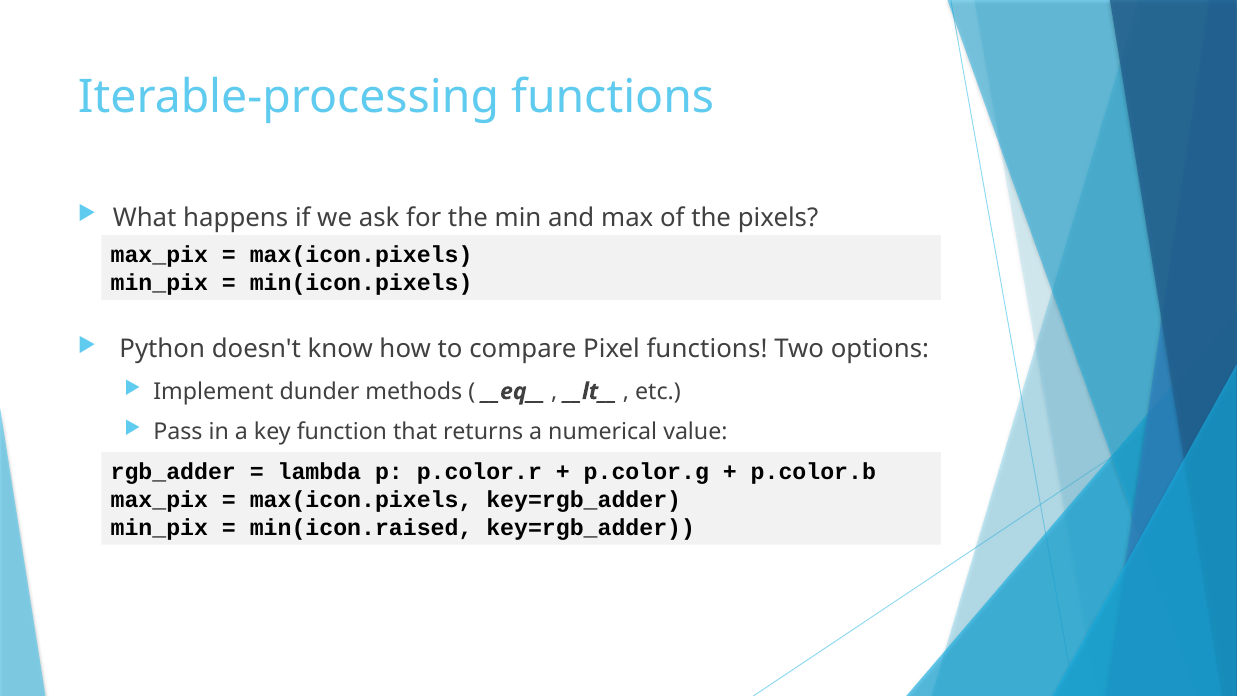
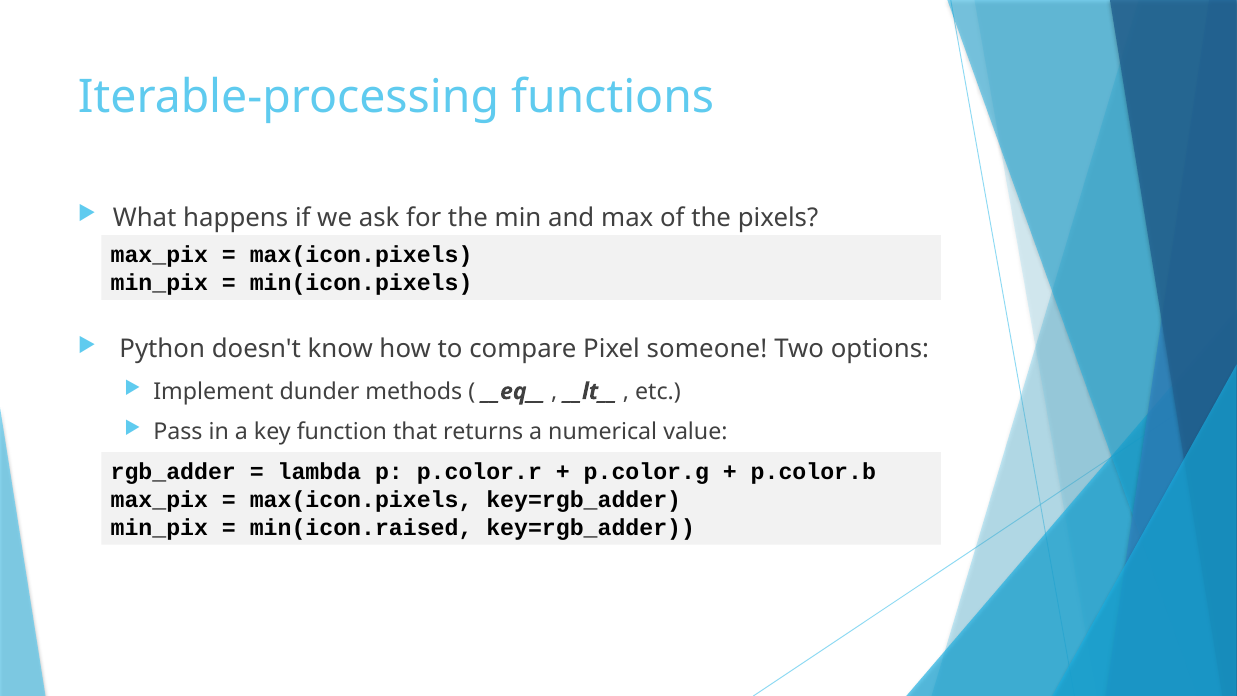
Pixel functions: functions -> someone
